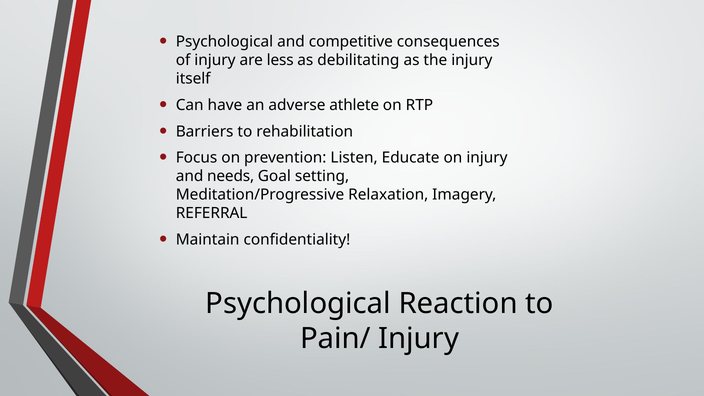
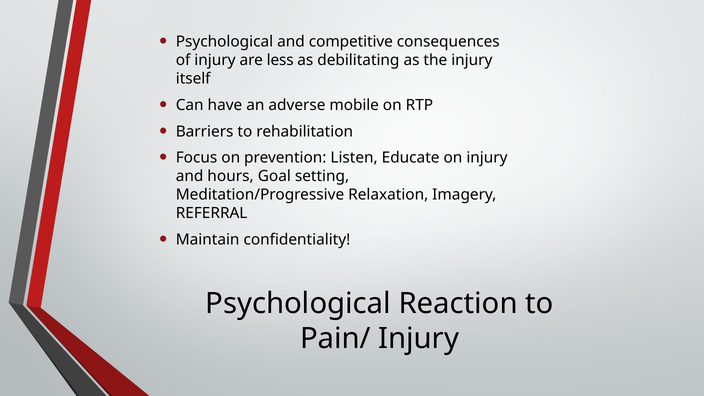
athlete: athlete -> mobile
needs: needs -> hours
